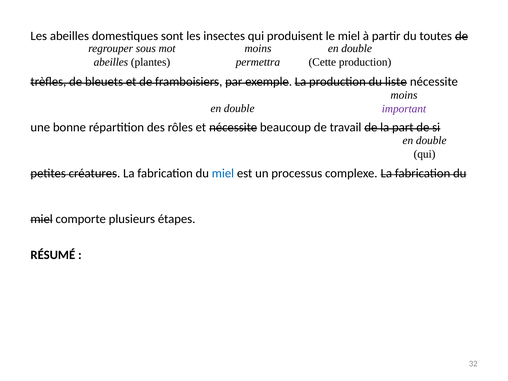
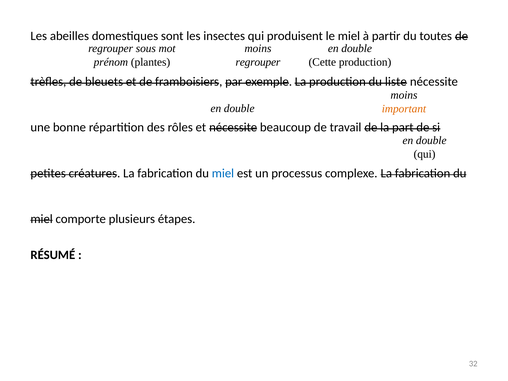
abeilles at (111, 62): abeilles -> prénom
permettra at (258, 62): permettra -> regrouper
important colour: purple -> orange
